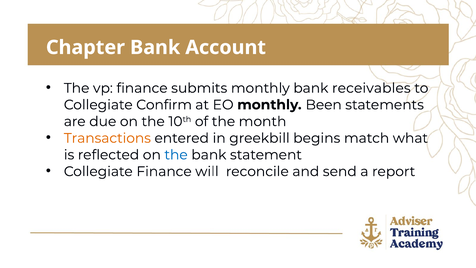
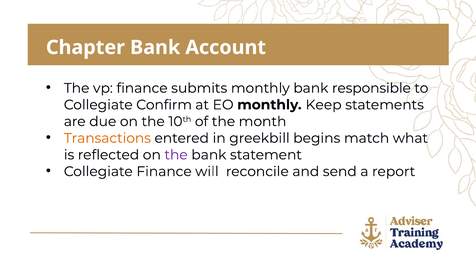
receivables: receivables -> responsible
Been: Been -> Keep
the at (176, 155) colour: blue -> purple
